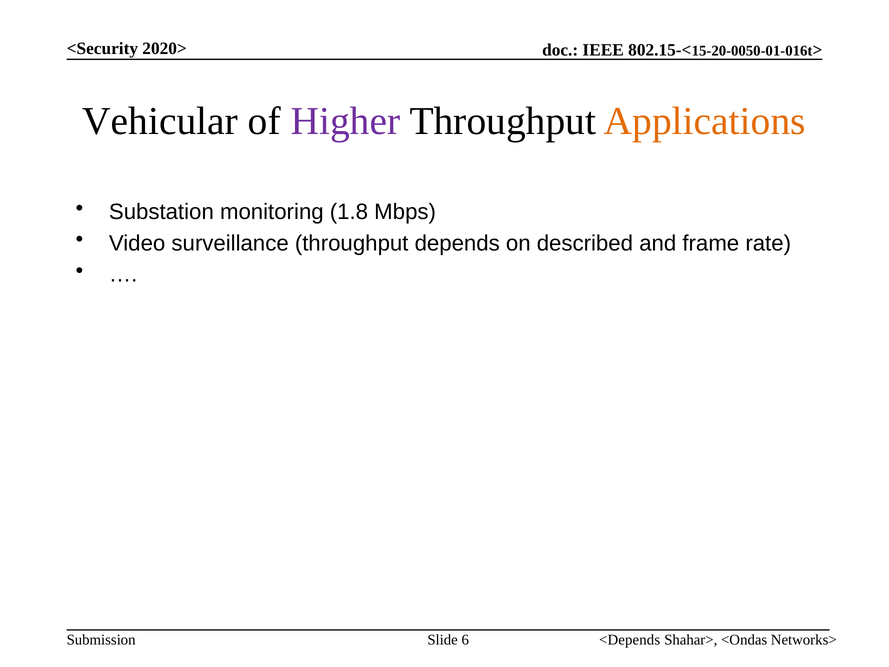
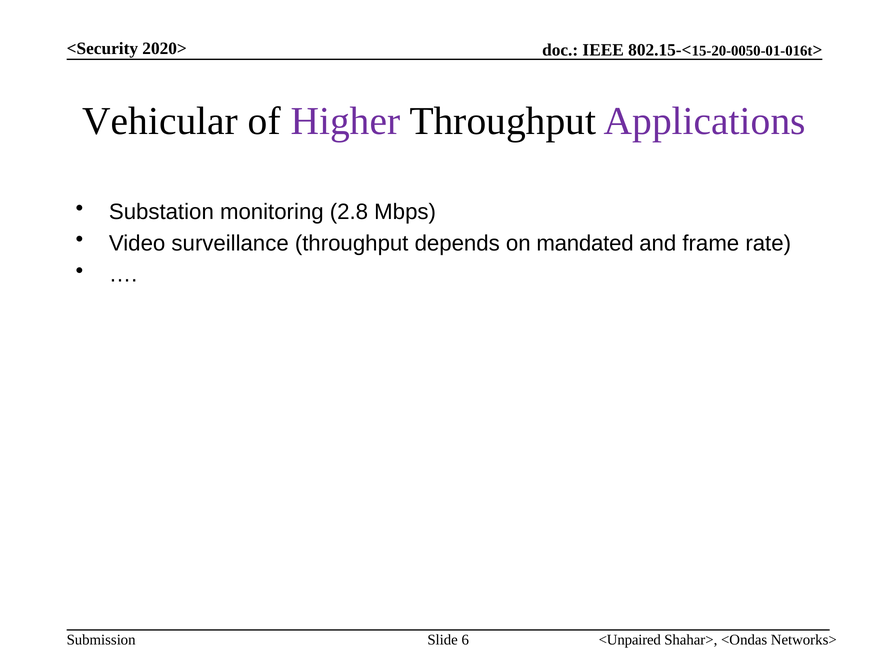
Applications colour: orange -> purple
1.8: 1.8 -> 2.8
described: described -> mandated
<Depends: <Depends -> <Unpaired
